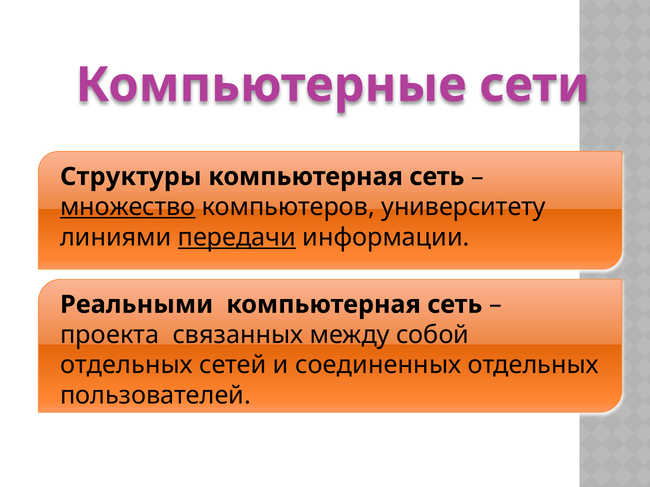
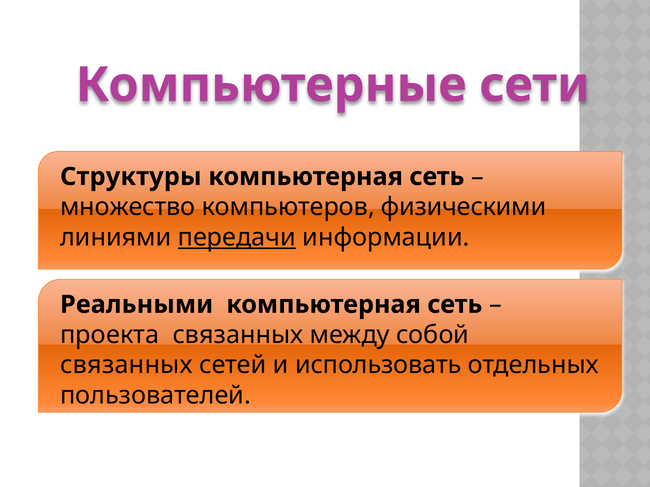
множество underline: present -> none
университету: университету -> физическими
отдельных at (126, 366): отдельных -> связанных
соединенных: соединенных -> использовать
